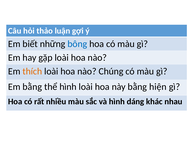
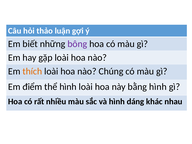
bông colour: blue -> purple
Em bằng: bằng -> điểm
bằng hiện: hiện -> hình
